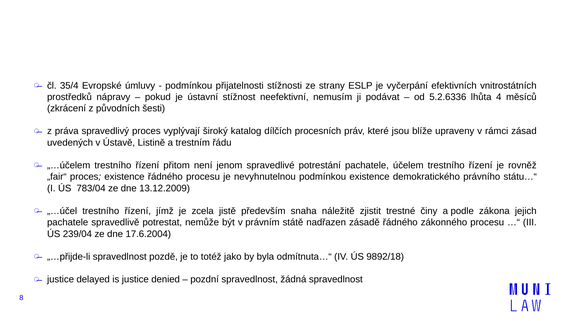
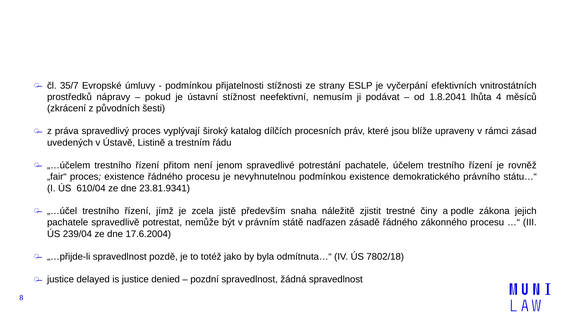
35/4: 35/4 -> 35/7
5.2.6336: 5.2.6336 -> 1.8.2041
783/04: 783/04 -> 610/04
13.12.2009: 13.12.2009 -> 23.81.9341
9892/18: 9892/18 -> 7802/18
